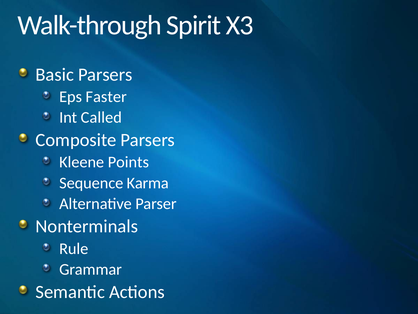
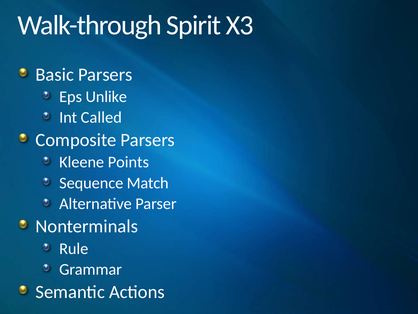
Faster: Faster -> Unlike
Karma: Karma -> Match
